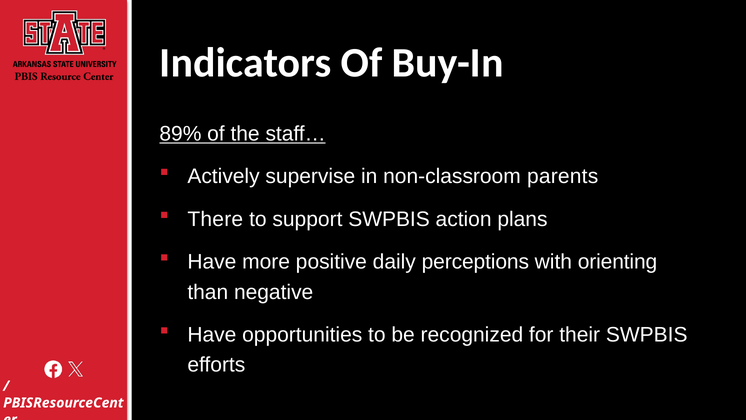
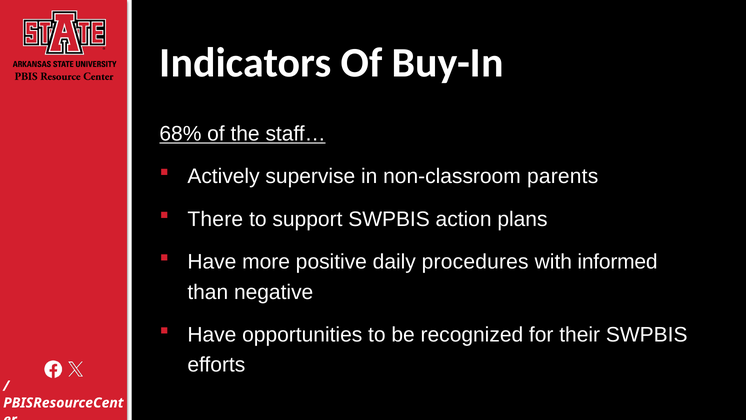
89%: 89% -> 68%
perceptions: perceptions -> procedures
orienting: orienting -> informed
